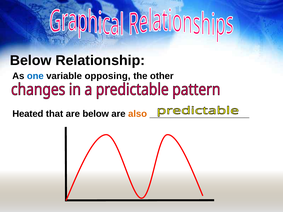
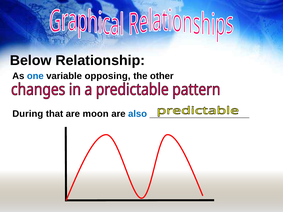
Heated: Heated -> During
are below: below -> moon
also colour: orange -> blue
